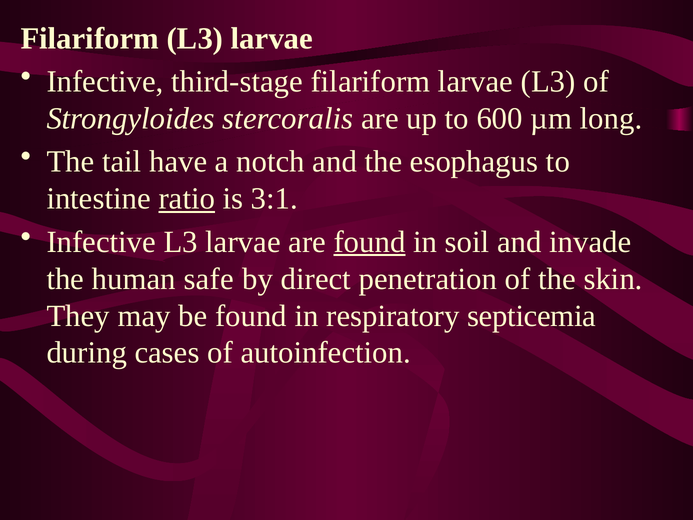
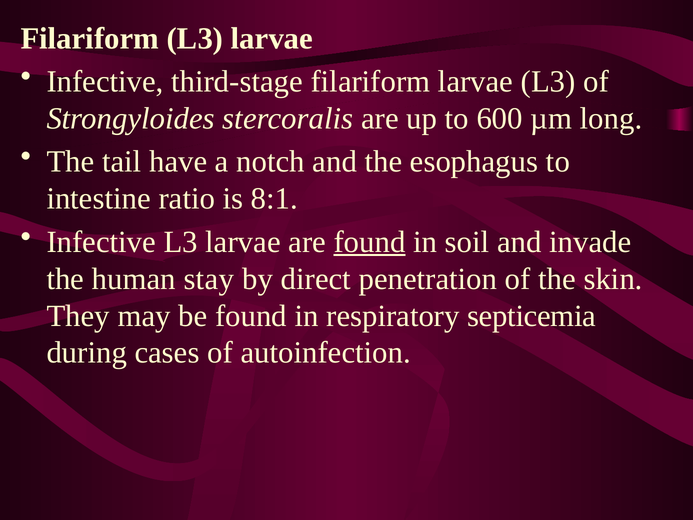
ratio underline: present -> none
3:1: 3:1 -> 8:1
safe: safe -> stay
